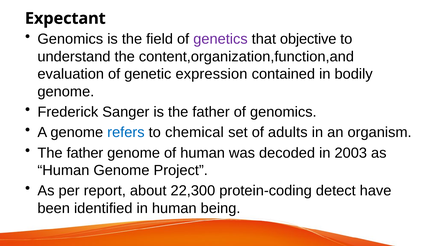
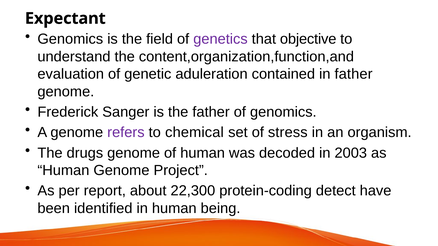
expression: expression -> aduleration
in bodily: bodily -> father
refers colour: blue -> purple
adults: adults -> stress
father at (85, 153): father -> drugs
